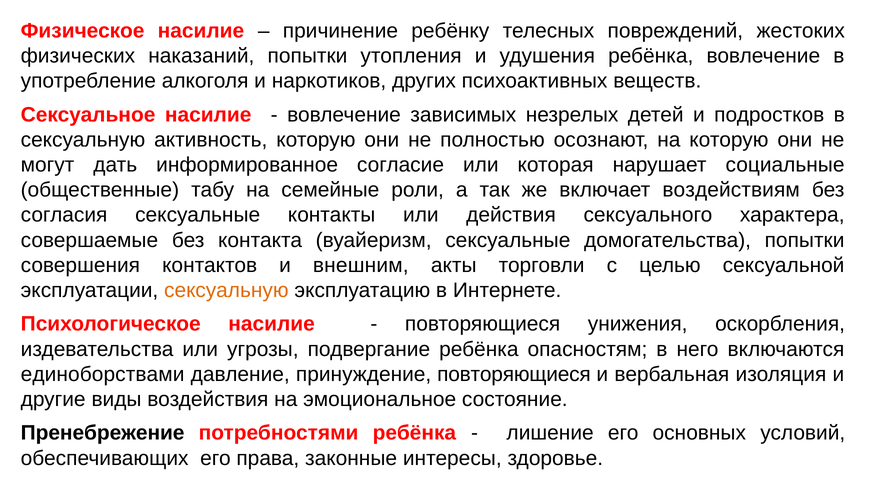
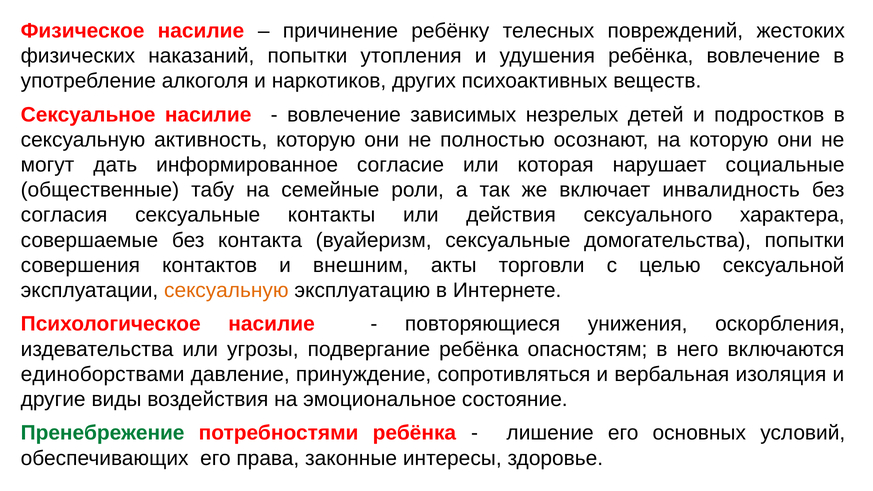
воздействиям: воздействиям -> инвалидность
принуждение повторяющиеся: повторяющиеся -> сопротивляться
Пренебрежение colour: black -> green
